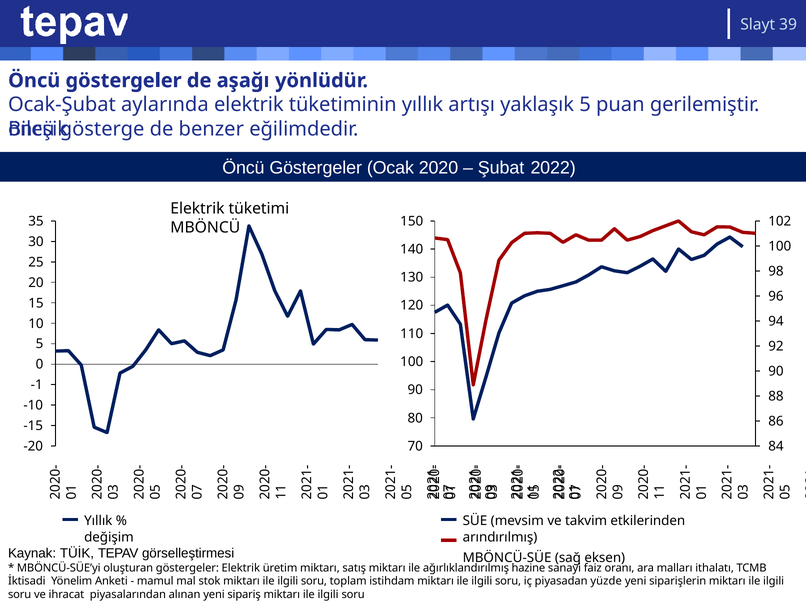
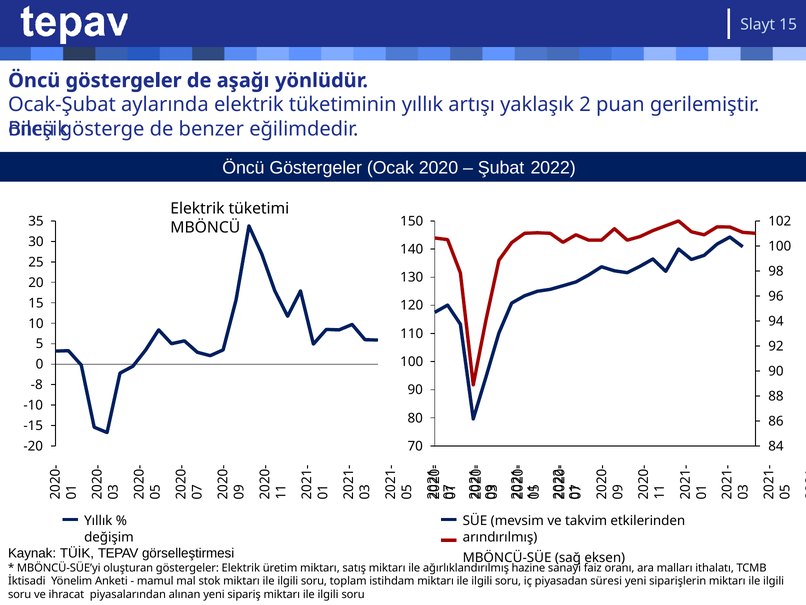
Slayt 39: 39 -> 15
yaklaşık 5: 5 -> 2
-1: -1 -> -8
yüzde: yüzde -> süresi
